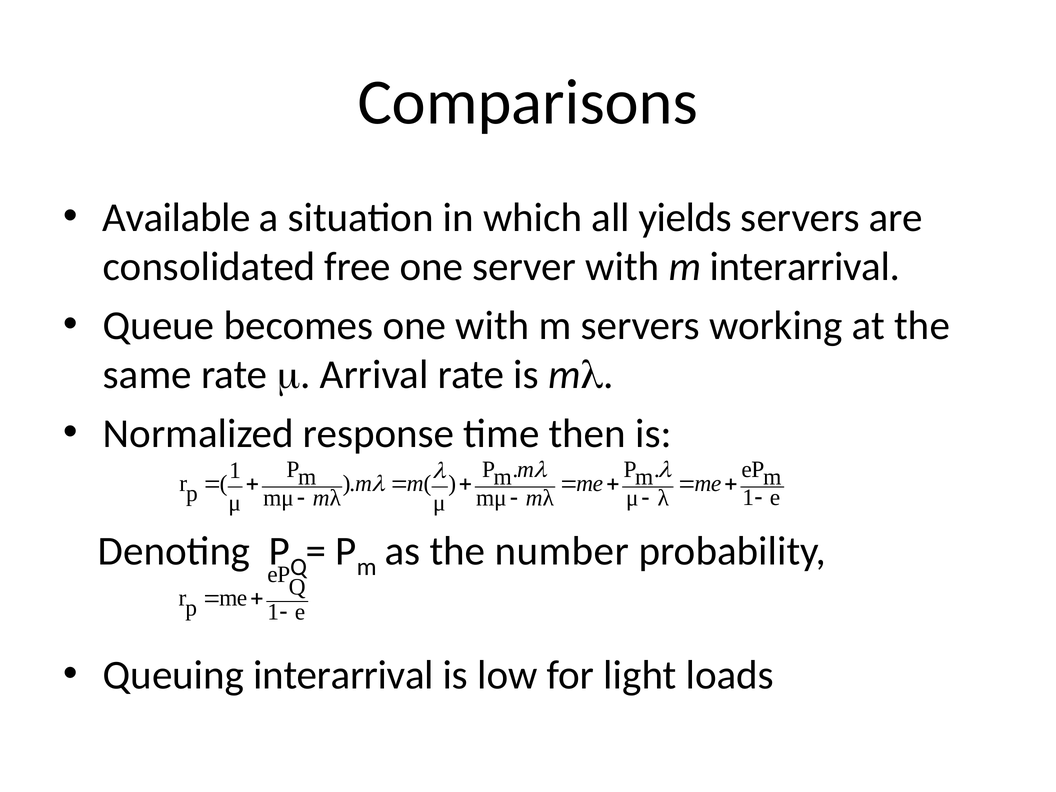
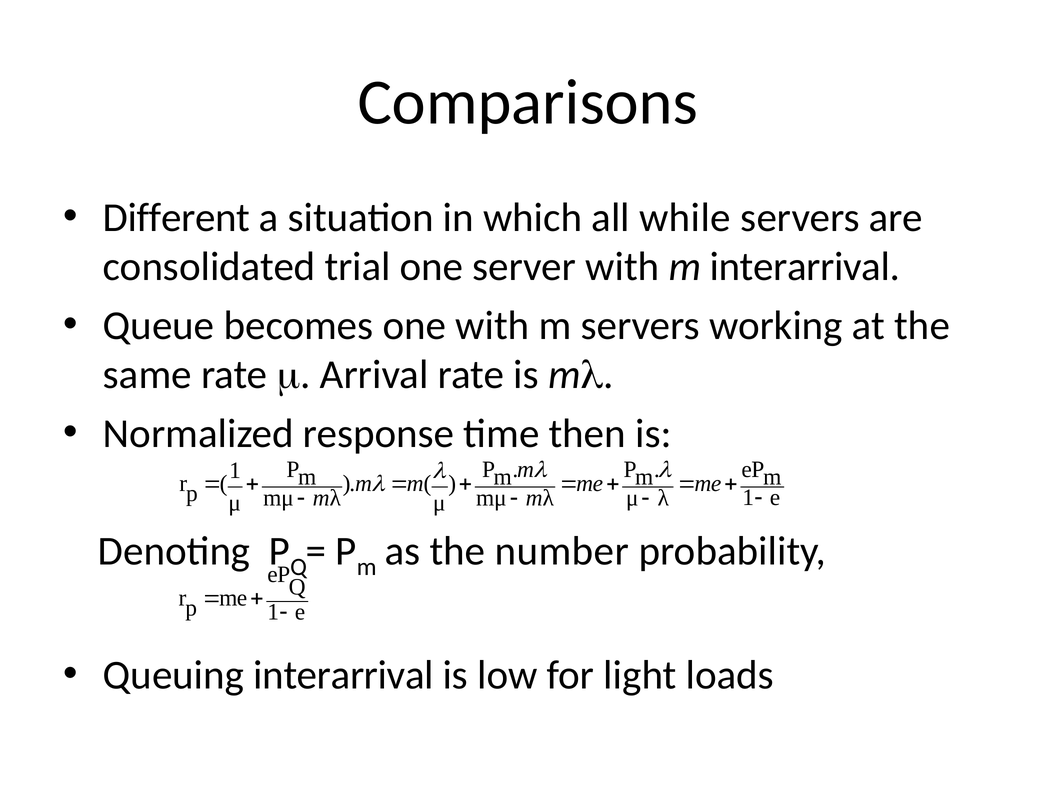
Available: Available -> Different
yields: yields -> while
free: free -> trial
